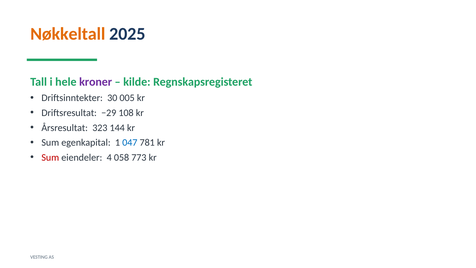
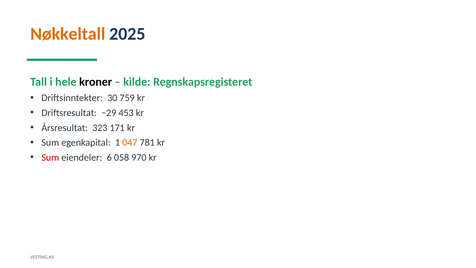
kroner colour: purple -> black
005: 005 -> 759
108: 108 -> 453
144: 144 -> 171
047 colour: blue -> orange
4: 4 -> 6
773: 773 -> 970
